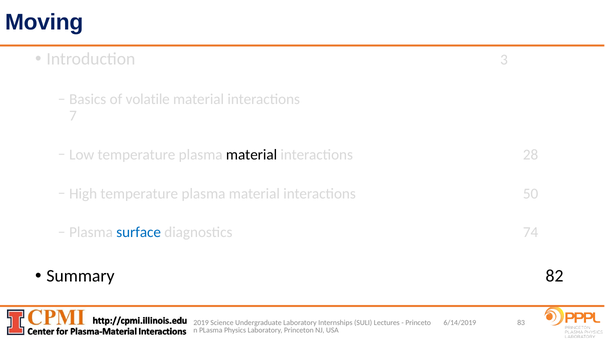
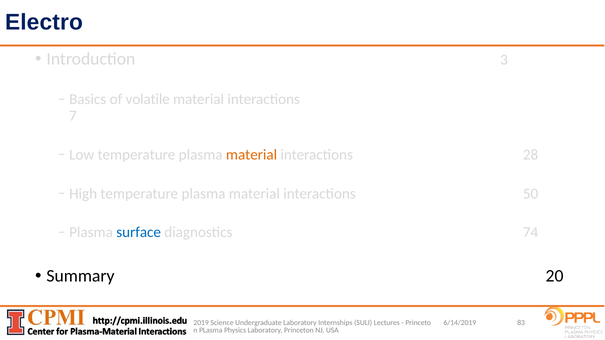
Moving: Moving -> Electro
material at (252, 155) colour: black -> orange
82: 82 -> 20
